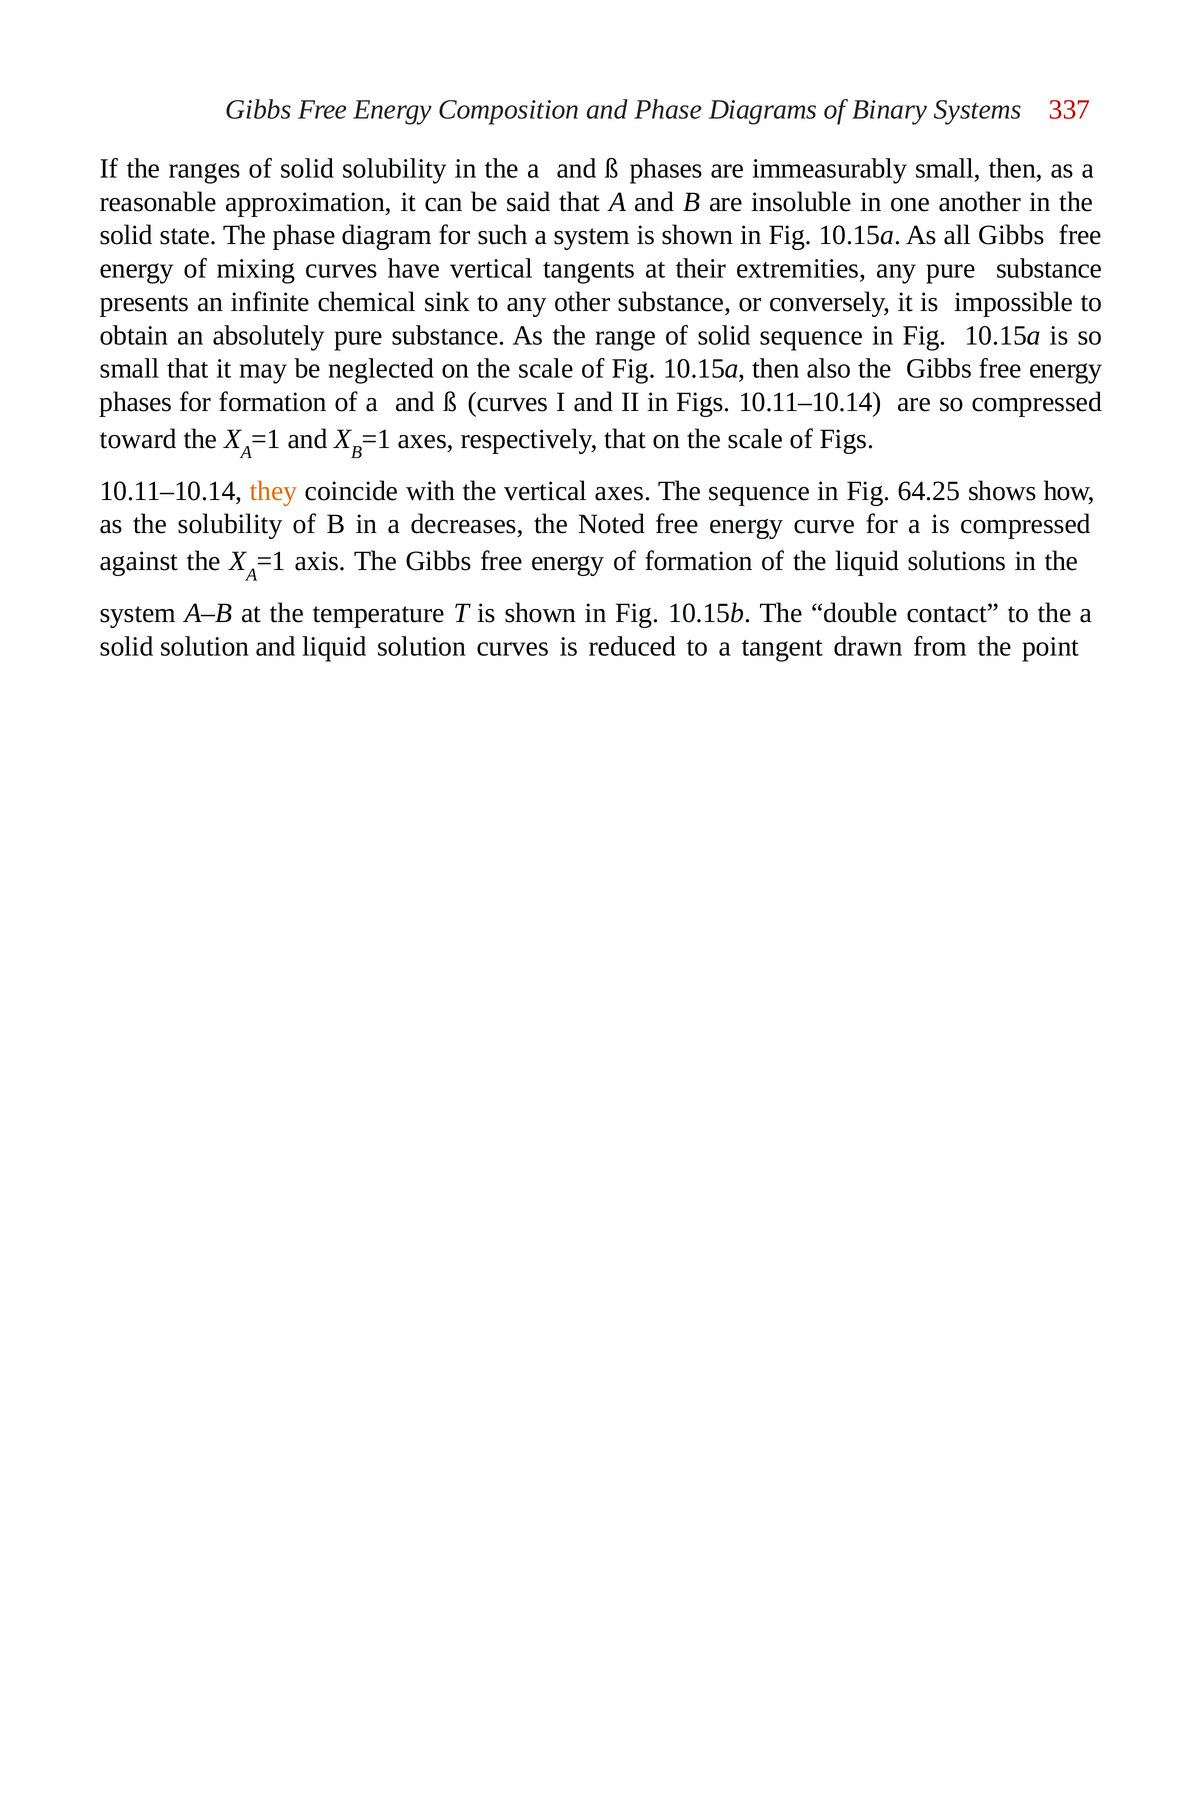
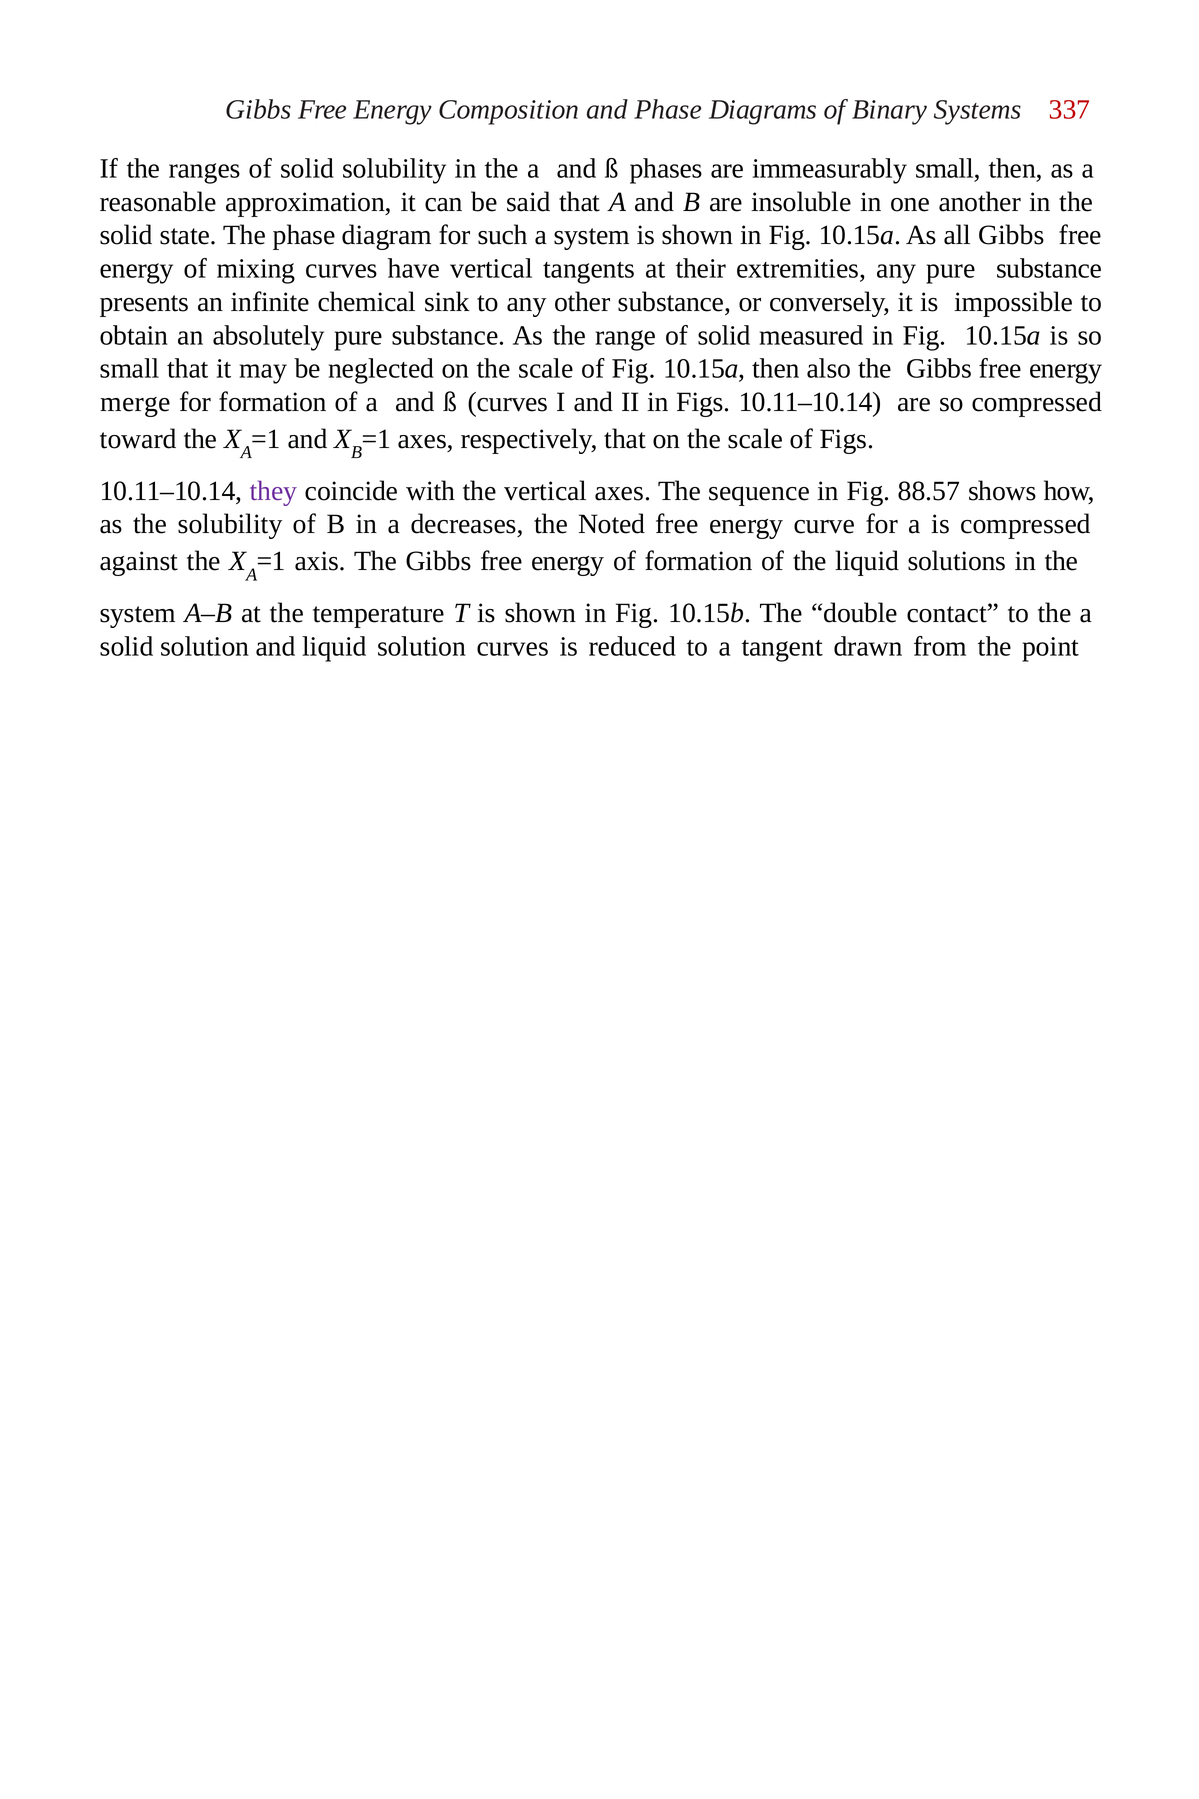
solid sequence: sequence -> measured
phases at (136, 402): phases -> merge
they colour: orange -> purple
64.25: 64.25 -> 88.57
